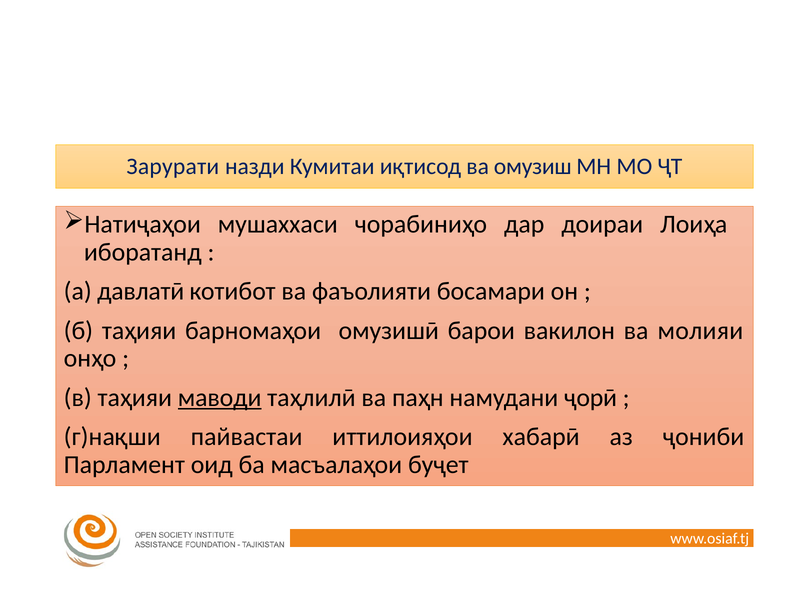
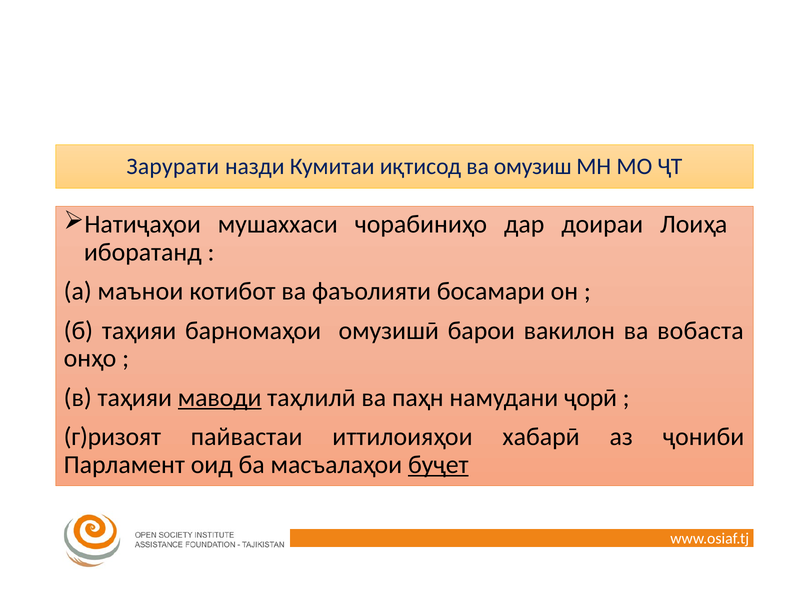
давлатӣ: давлатӣ -> маънои
молияи: молияи -> вобаста
г)нақши: г)нақши -> г)ризоят
буҷет underline: none -> present
